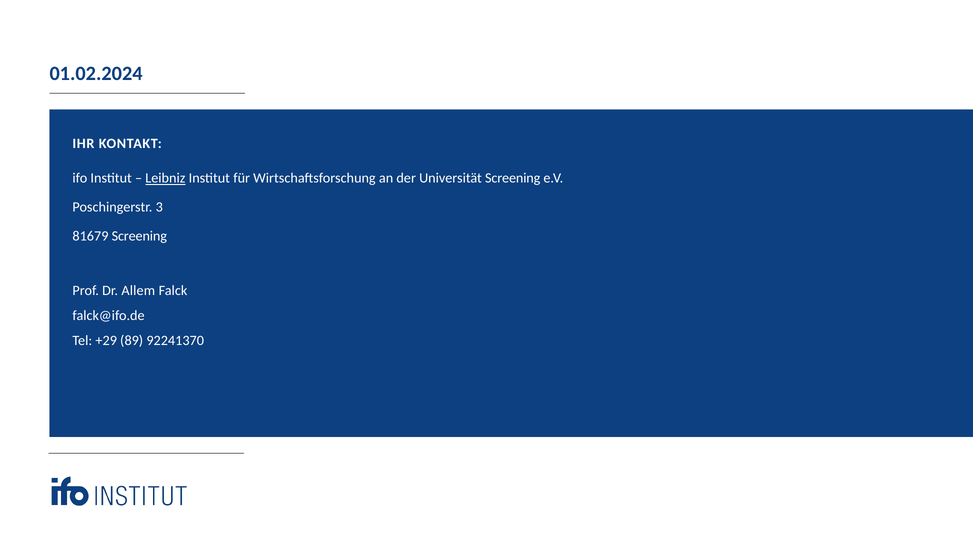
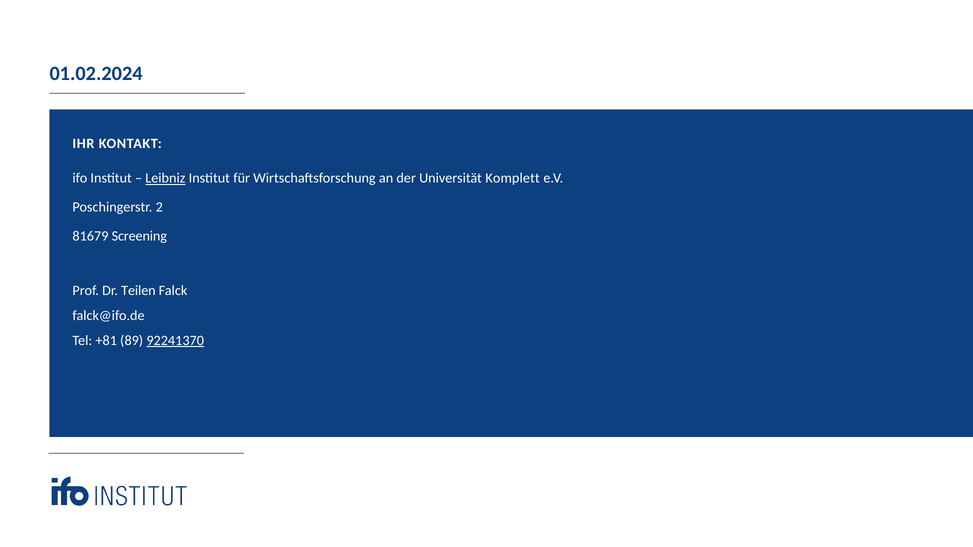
Universität Screening: Screening -> Komplett
3: 3 -> 2
Allem: Allem -> Teilen
+29: +29 -> +81
92241370 underline: none -> present
